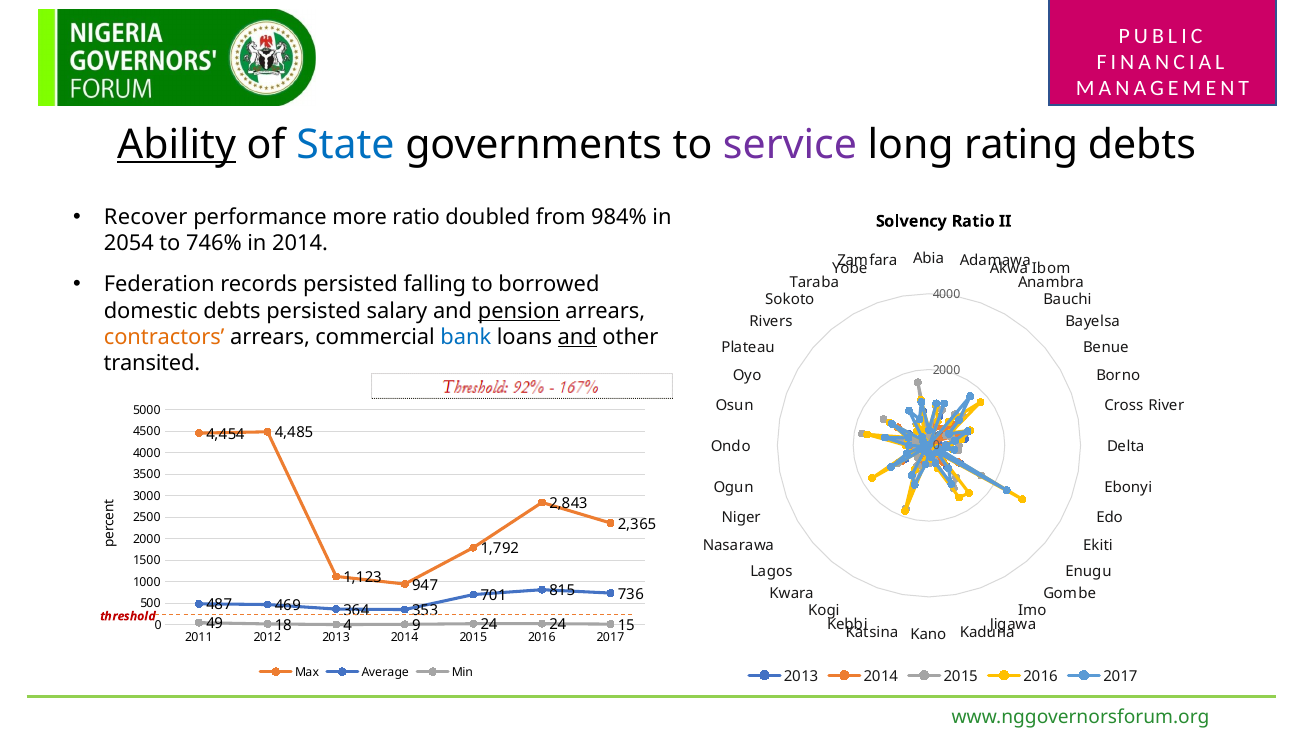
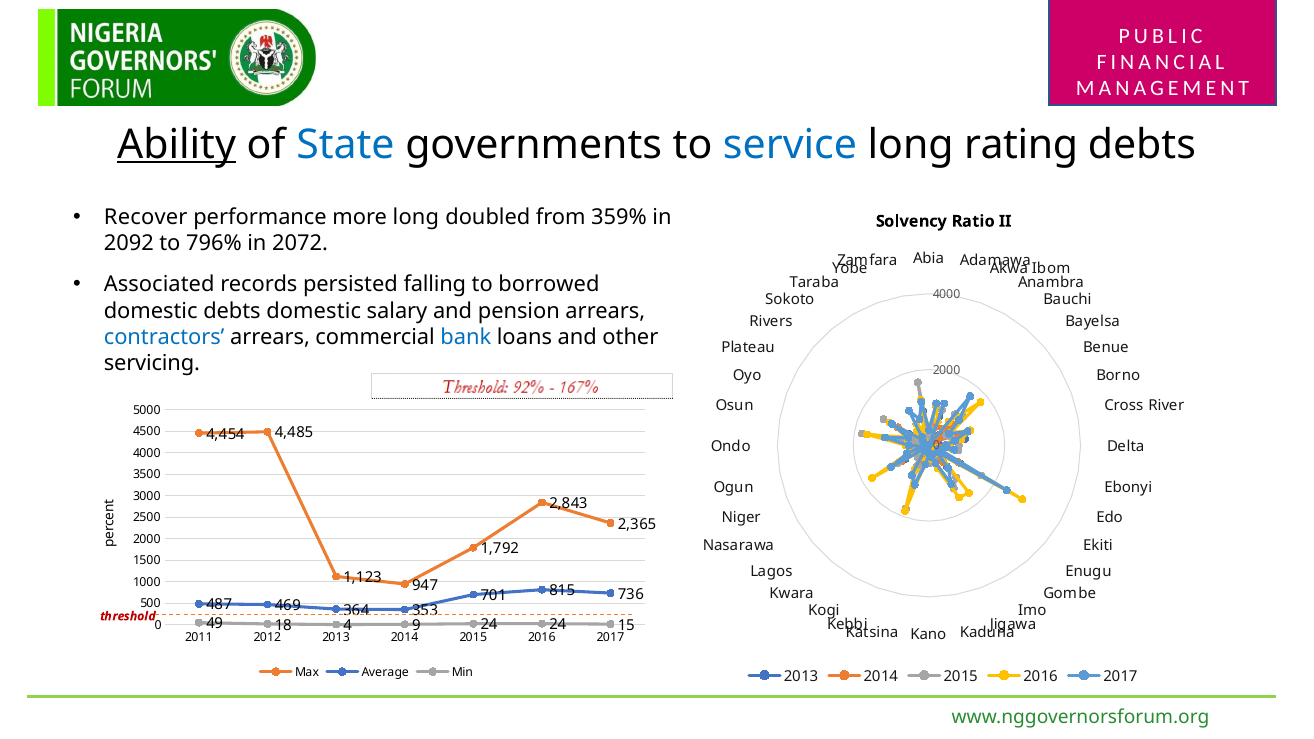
service colour: purple -> blue
more ratio: ratio -> long
984%: 984% -> 359%
2054: 2054 -> 2092
746%: 746% -> 796%
in 2014: 2014 -> 2072
Federation: Federation -> Associated
debts persisted: persisted -> domestic
pension underline: present -> none
contractors colour: orange -> blue
and at (577, 337) underline: present -> none
transited: transited -> servicing
